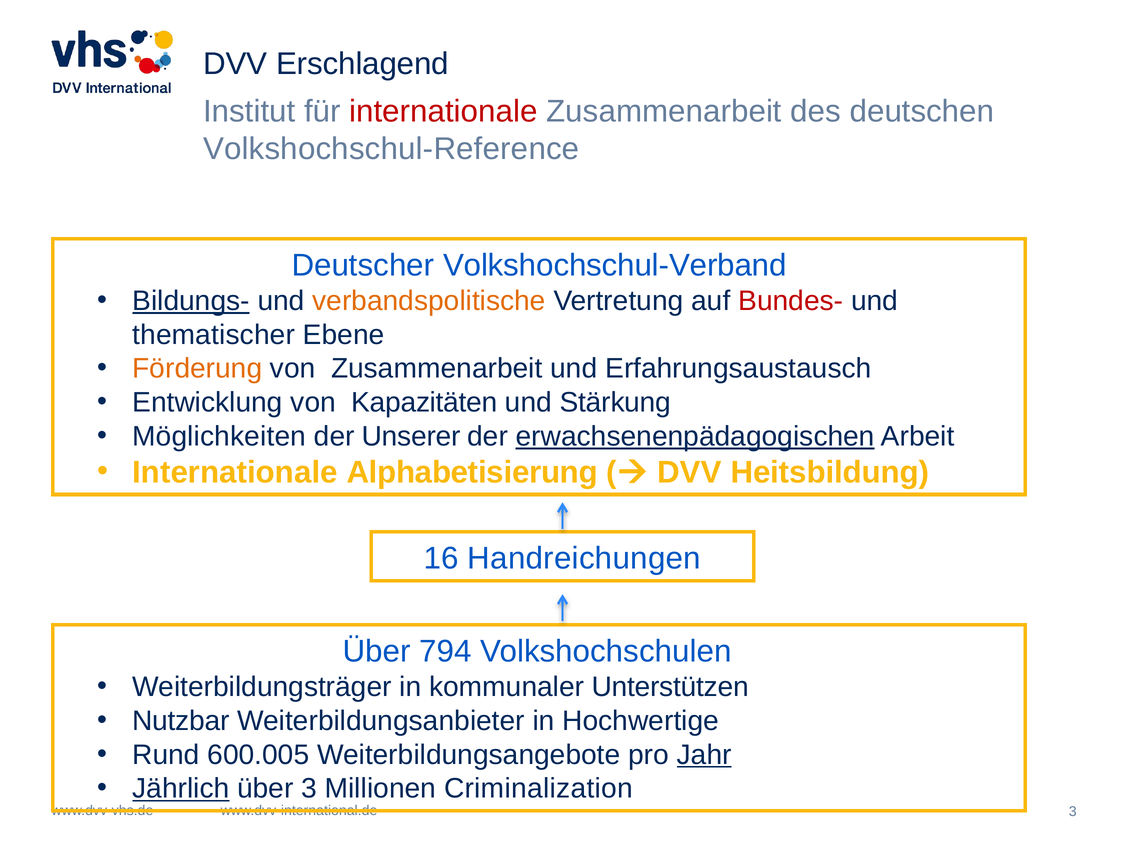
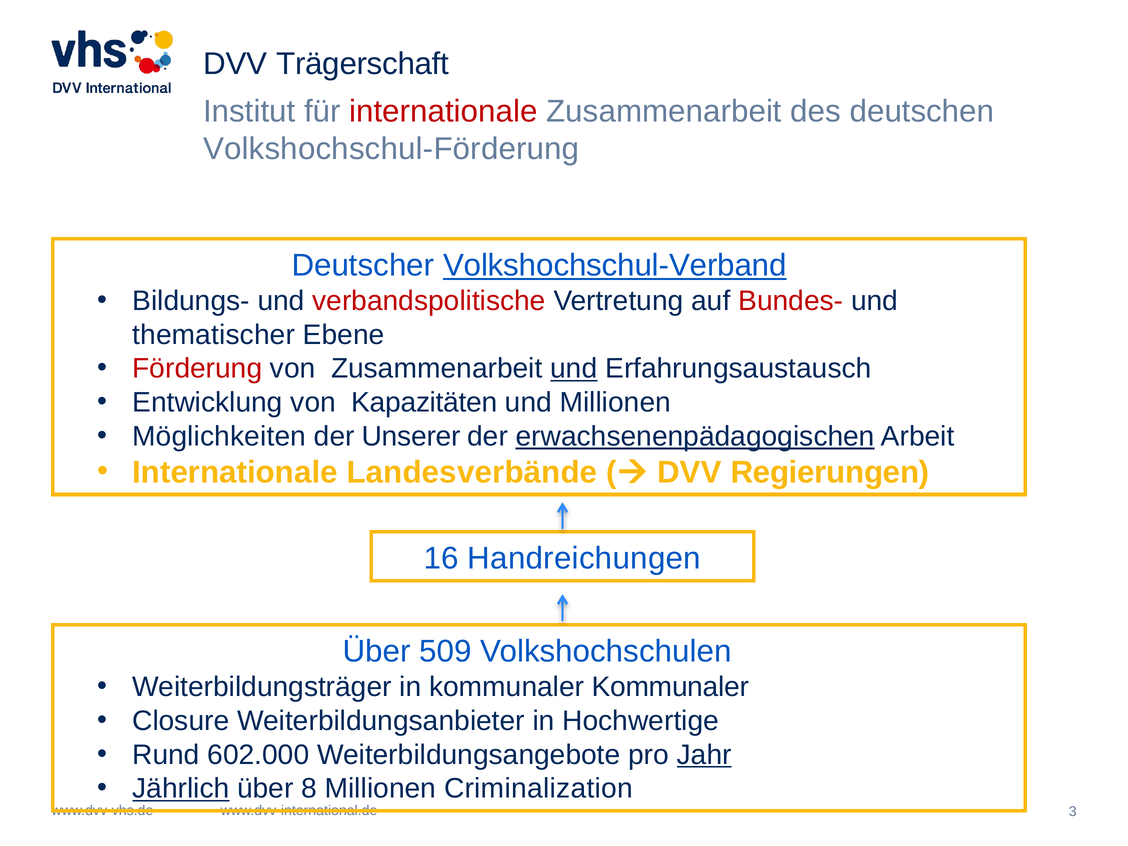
Erschlagend: Erschlagend -> Trägerschaft
Volkshochschul-Reference: Volkshochschul-Reference -> Volkshochschul-Förderung
Volkshochschul-Verband underline: none -> present
Bildungs- underline: present -> none
verbandspolitische colour: orange -> red
Förderung colour: orange -> red
und at (574, 369) underline: none -> present
und Stärkung: Stärkung -> Millionen
Alphabetisierung: Alphabetisierung -> Landesverbände
Heitsbildung: Heitsbildung -> Regierungen
794: 794 -> 509
kommunaler Unterstützen: Unterstützen -> Kommunaler
Nutzbar: Nutzbar -> Closure
600.005: 600.005 -> 602.000
über 3: 3 -> 8
